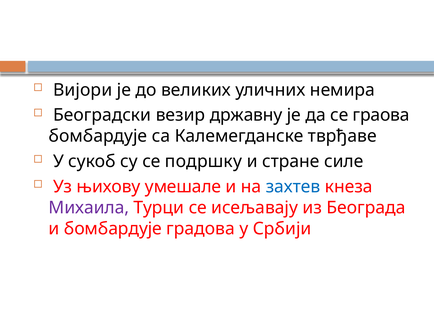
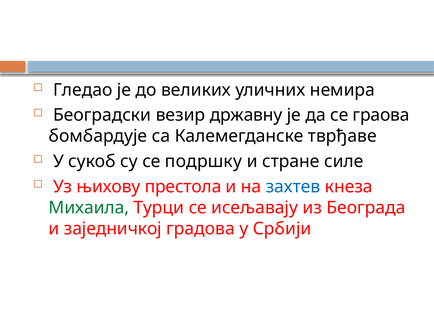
Вијори: Вијори -> Гледао
умешале: умешале -> престола
Михаила colour: purple -> green
и бомбардује: бомбардује -> заједничкој
